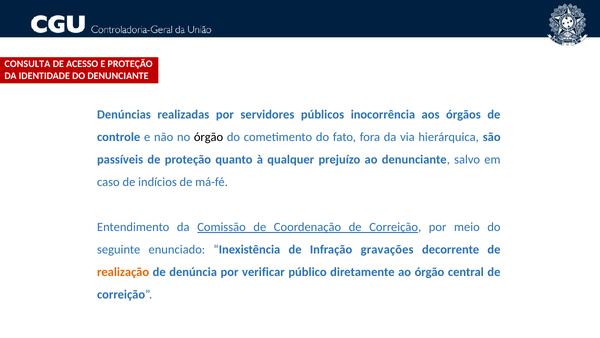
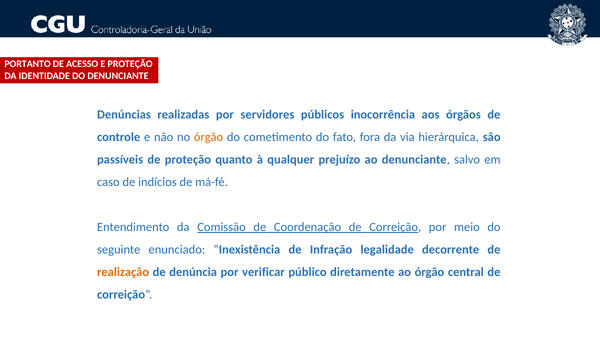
CONSULTA: CONSULTA -> PORTANTO
órgão at (209, 137) colour: black -> orange
gravações: gravações -> legalidade
